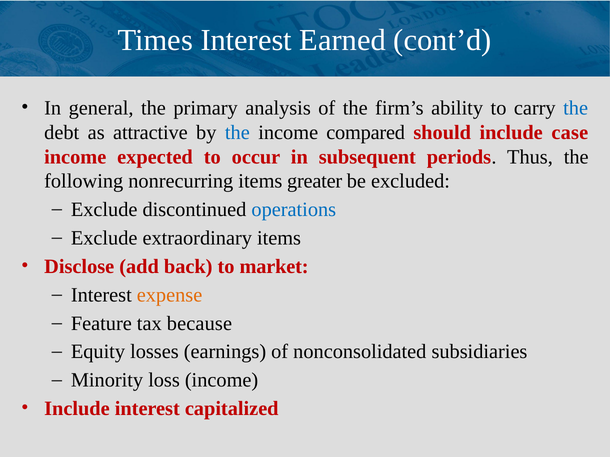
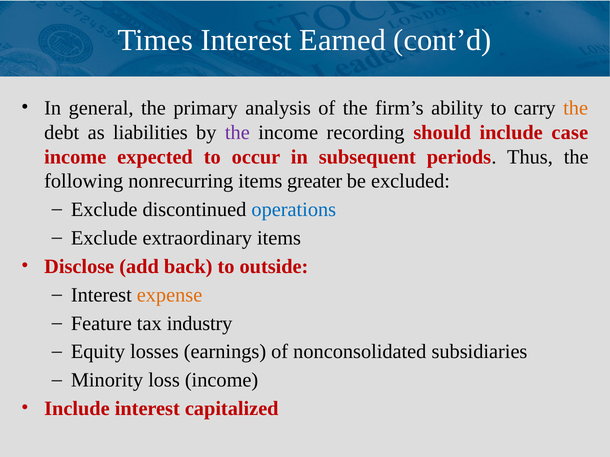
the at (576, 108) colour: blue -> orange
attractive: attractive -> liabilities
the at (237, 133) colour: blue -> purple
compared: compared -> recording
market: market -> outside
because: because -> industry
